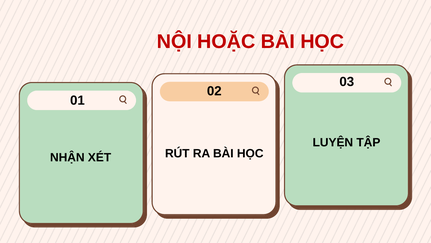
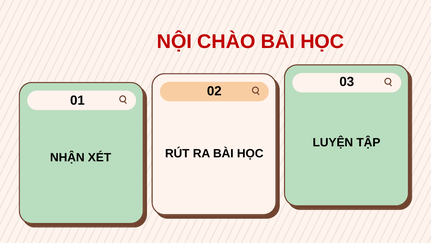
HOẶC: HOẶC -> CHÀO
